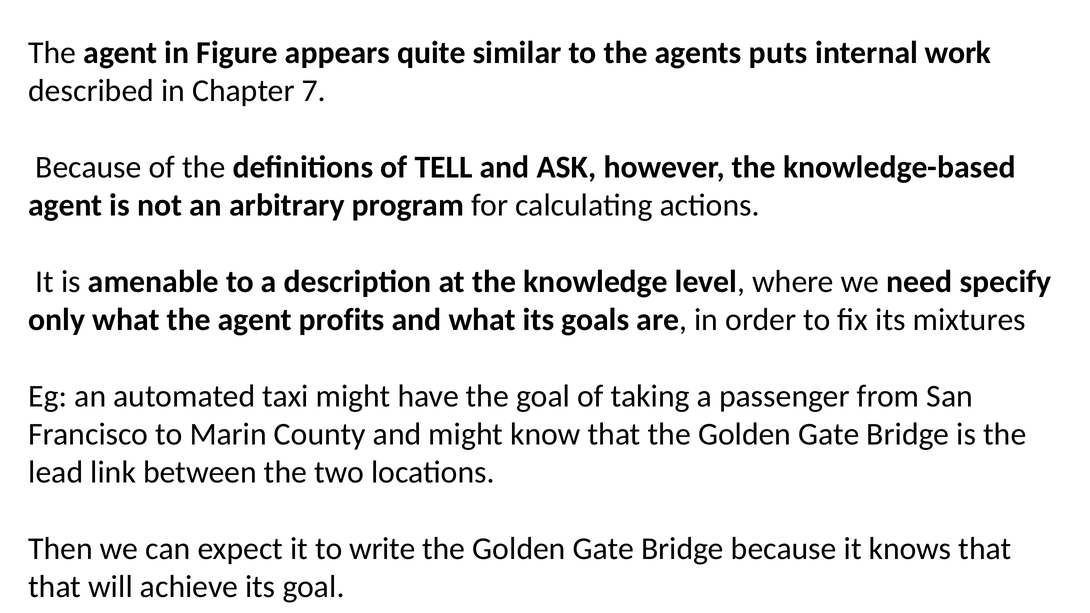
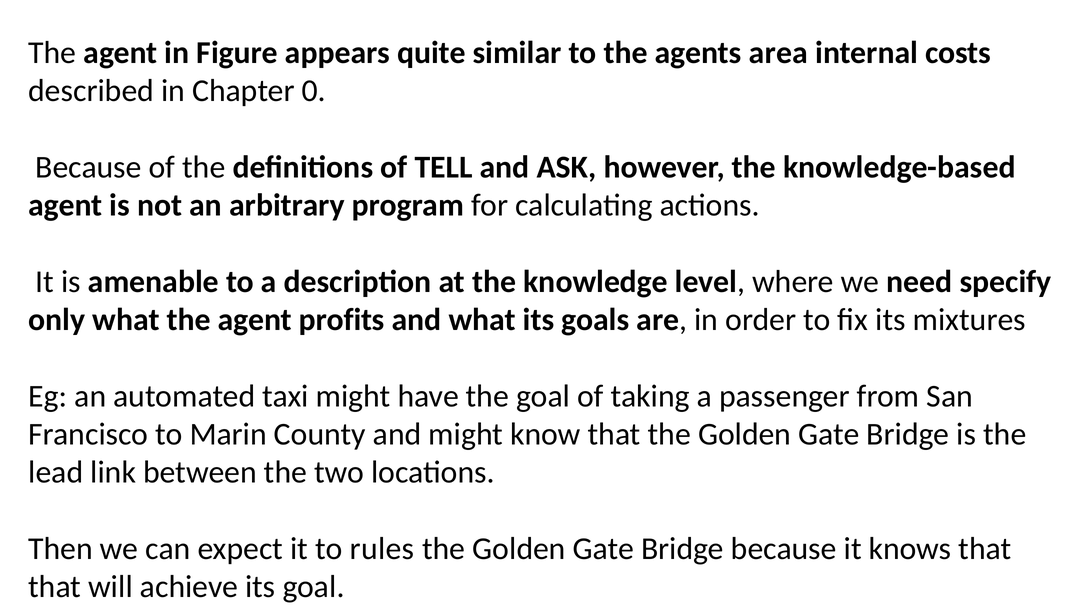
puts: puts -> area
work: work -> costs
7: 7 -> 0
write: write -> rules
